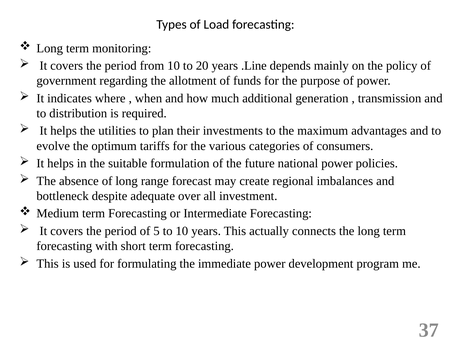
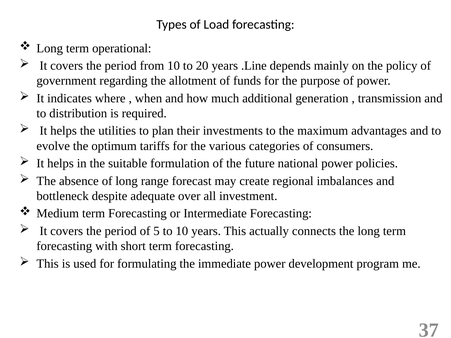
monitoring: monitoring -> operational
